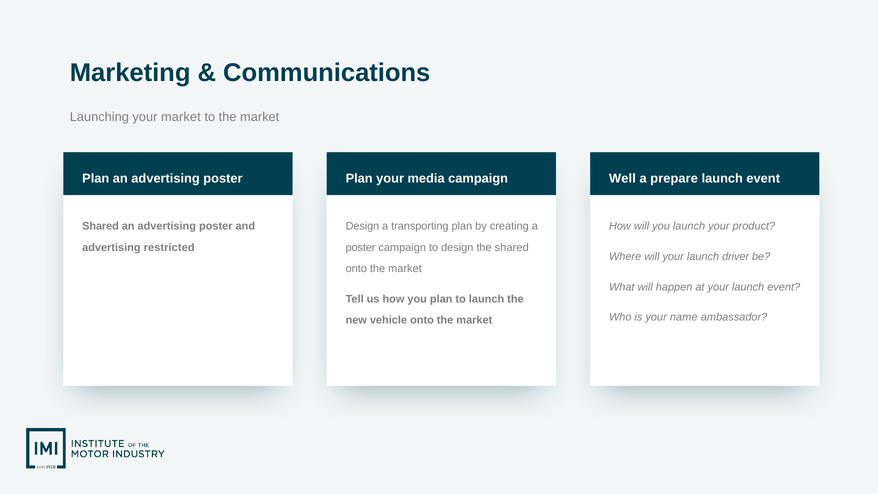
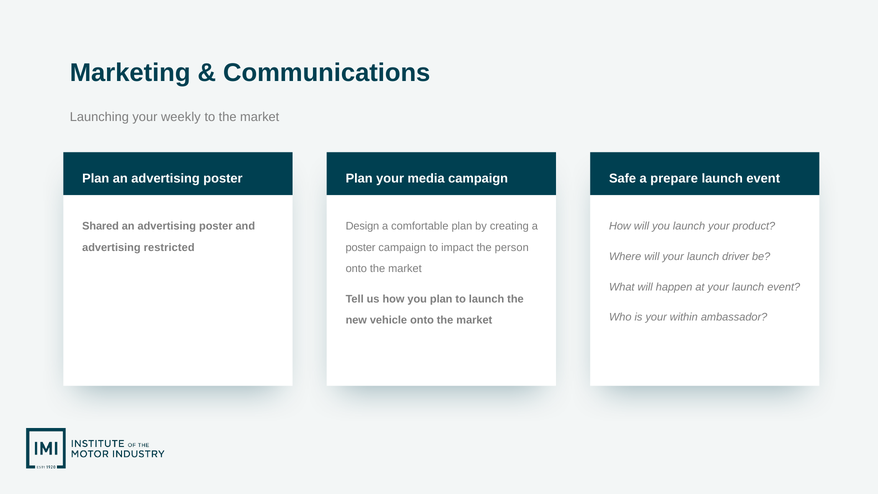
your market: market -> weekly
Well: Well -> Safe
transporting: transporting -> comfortable
to design: design -> impact
the shared: shared -> person
name: name -> within
